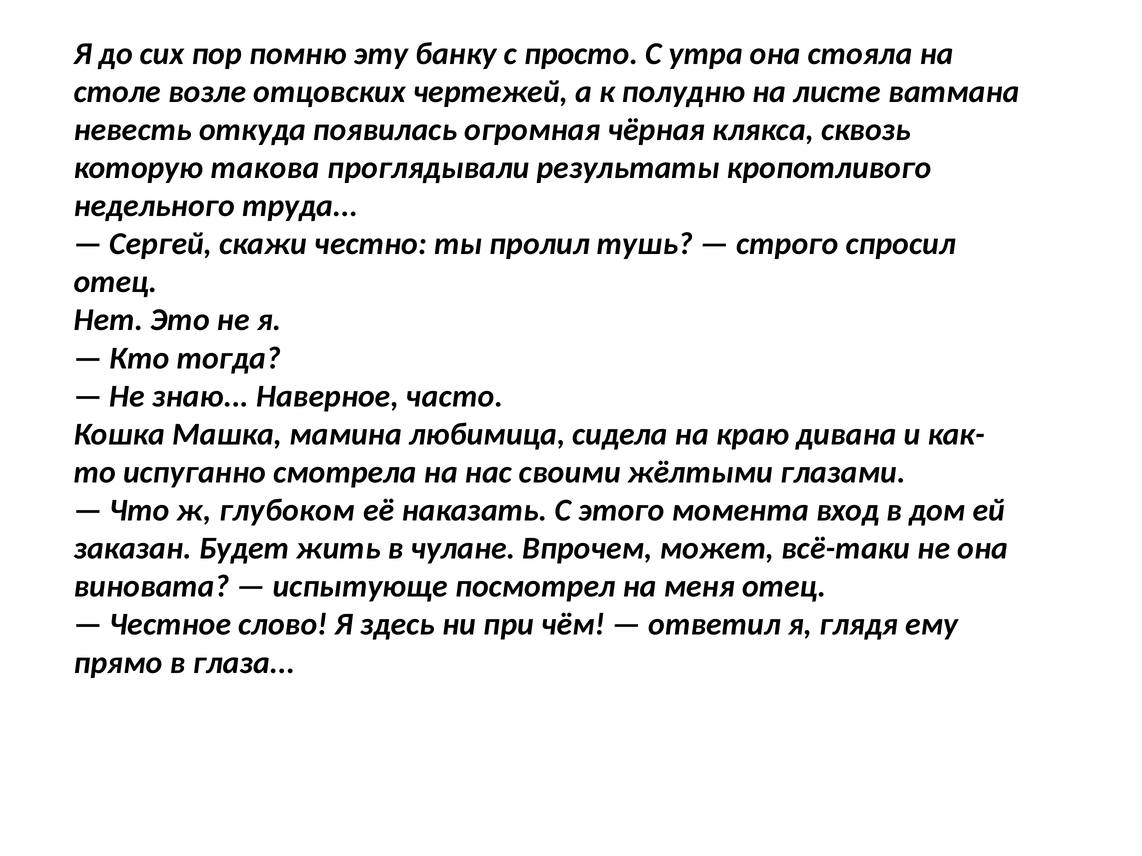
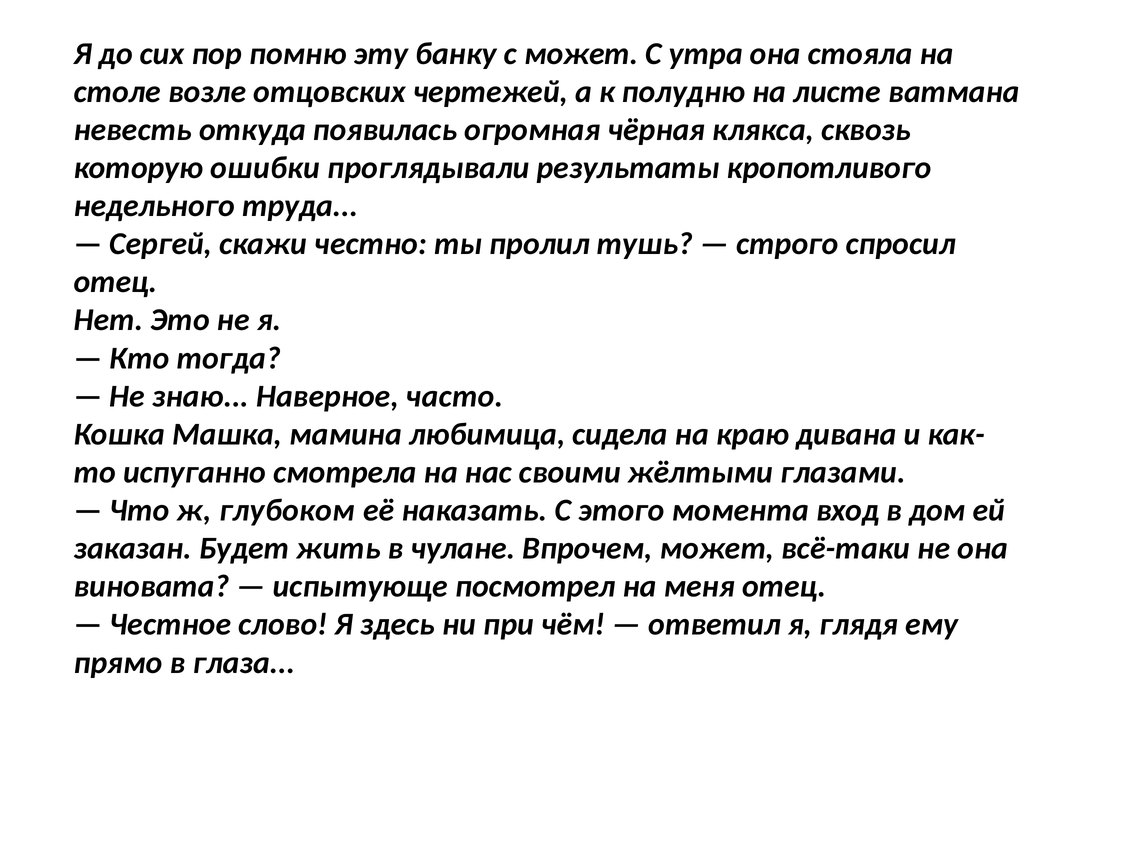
с просто: просто -> может
такова: такова -> ошибки
